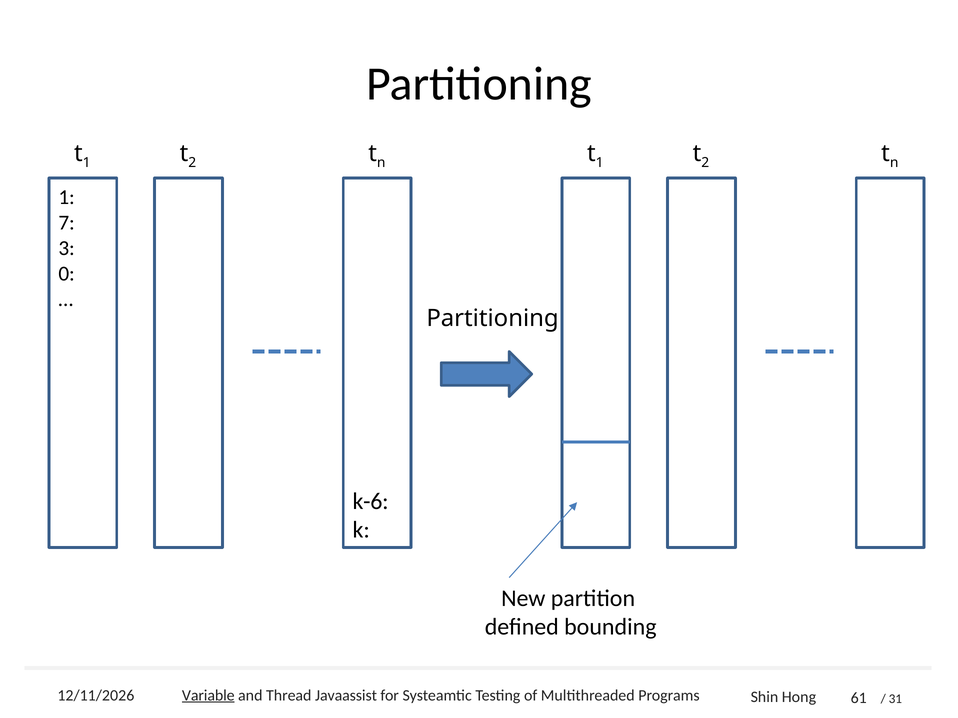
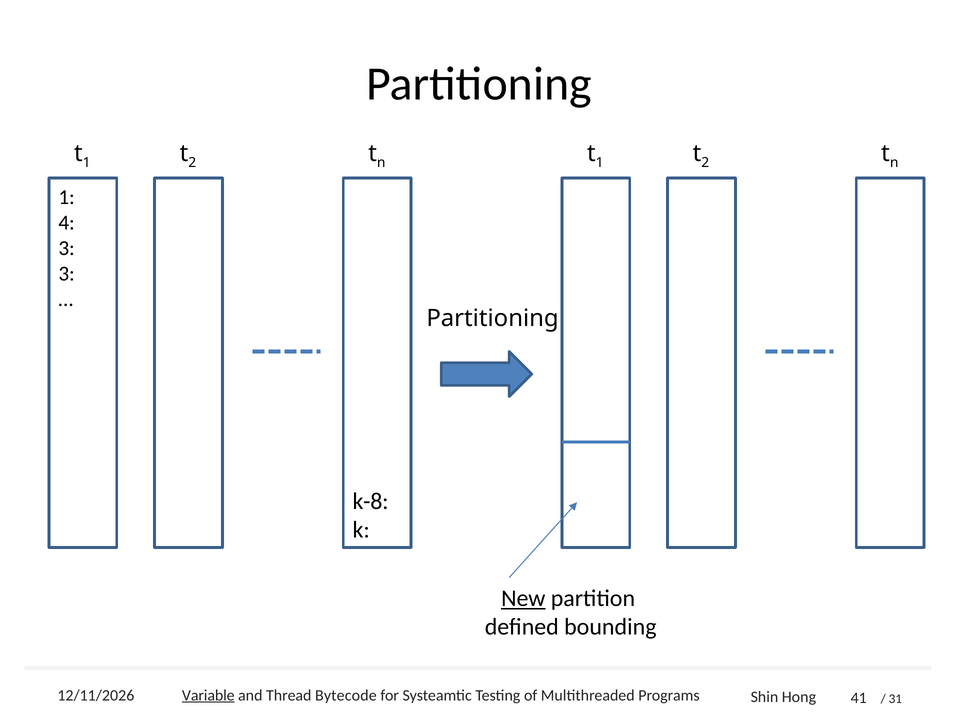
7: 7 -> 4
0 at (67, 274): 0 -> 3
k-6: k-6 -> k-8
New underline: none -> present
Javaassist: Javaassist -> Bytecode
61: 61 -> 41
